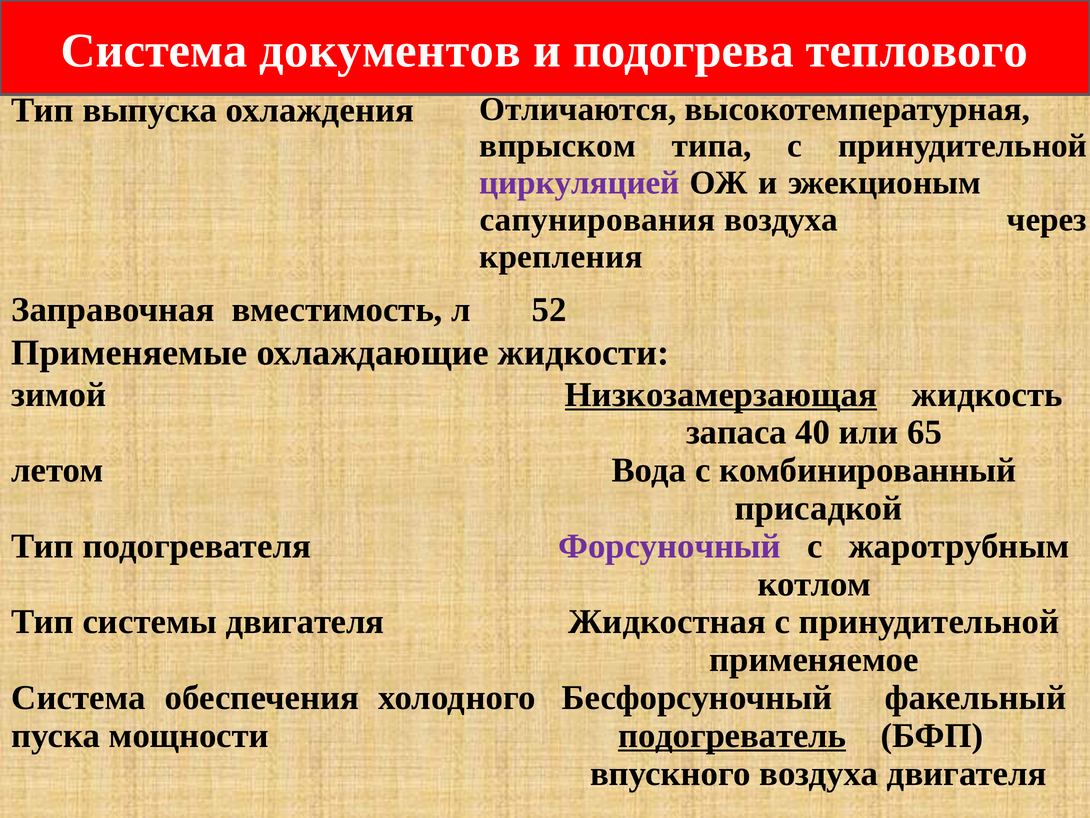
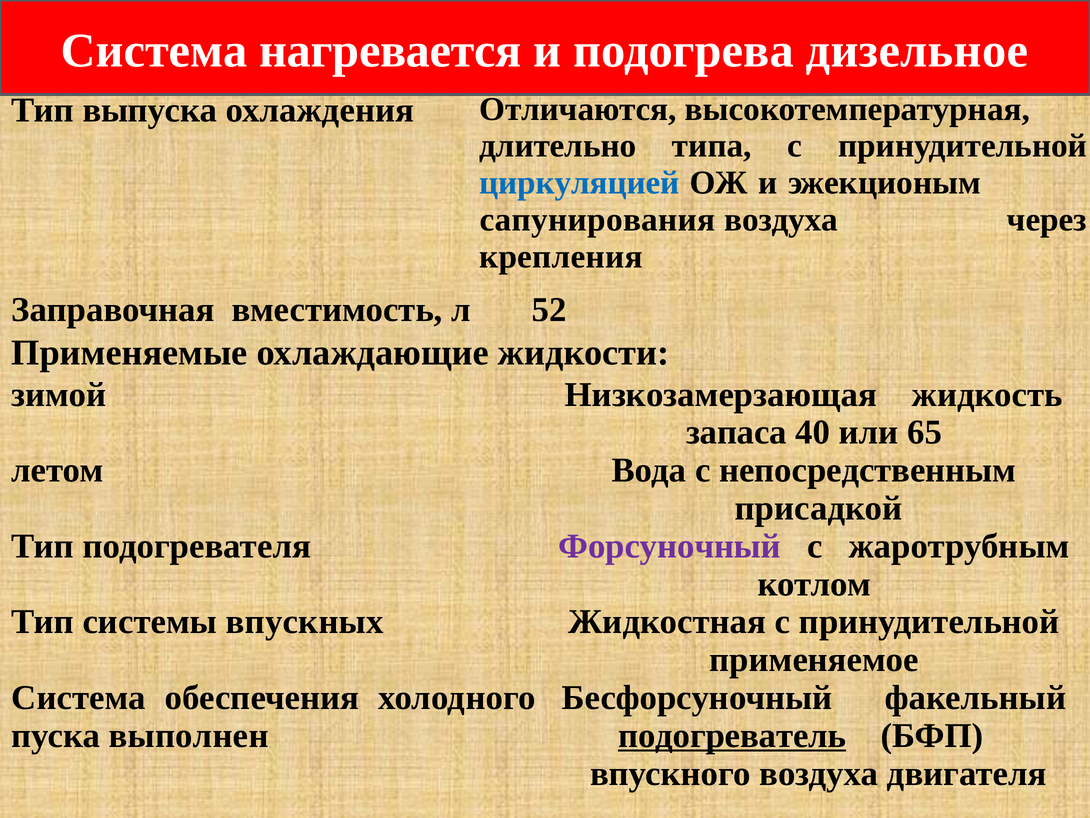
документов: документов -> нагревается
теплового: теплового -> дизельное
впрыском: впрыском -> длительно
циркуляцией colour: purple -> blue
Низкозамерзающая underline: present -> none
комбинированный: комбинированный -> непосредственным
системы двигателя: двигателя -> впускных
мощности: мощности -> выполнен
